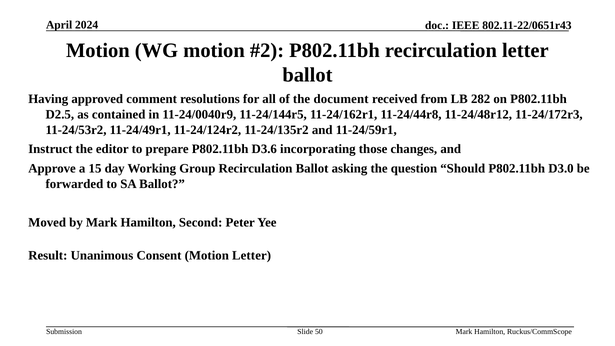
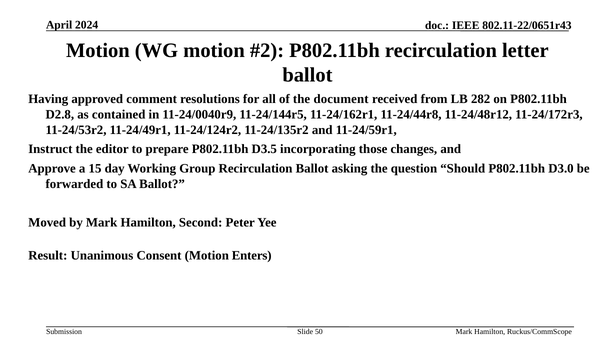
D2.5: D2.5 -> D2.8
D3.6: D3.6 -> D3.5
Motion Letter: Letter -> Enters
